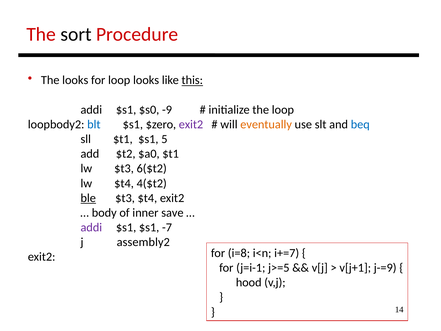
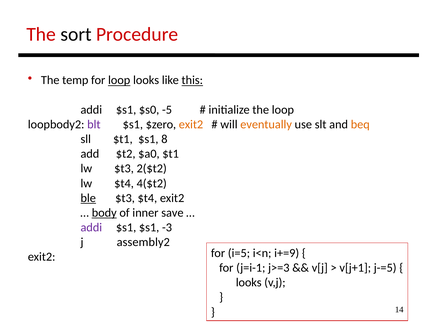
The looks: looks -> temp
loop at (119, 80) underline: none -> present
-9: -9 -> -5
blt colour: blue -> purple
exit2 at (191, 124) colour: purple -> orange
beq colour: blue -> orange
5: 5 -> 8
6($t2: 6($t2 -> 2($t2
body underline: none -> present
-7: -7 -> -3
i=8: i=8 -> i=5
i+=7: i+=7 -> i+=9
j>=5: j>=5 -> j>=3
j-=9: j-=9 -> j-=5
hood at (249, 282): hood -> looks
